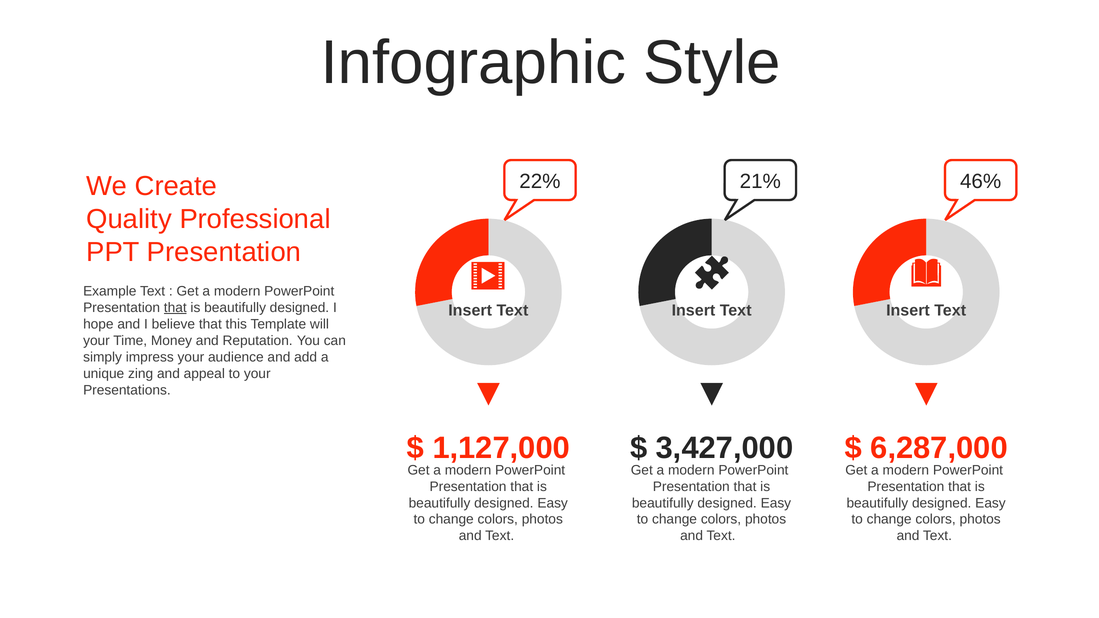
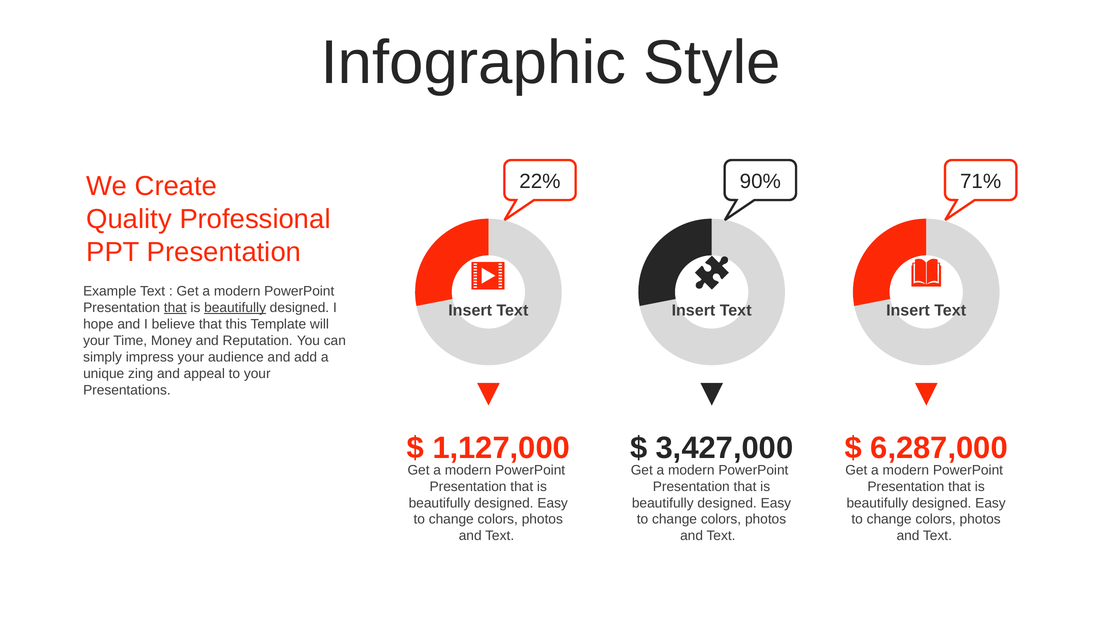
21%: 21% -> 90%
46%: 46% -> 71%
beautifully at (235, 308) underline: none -> present
